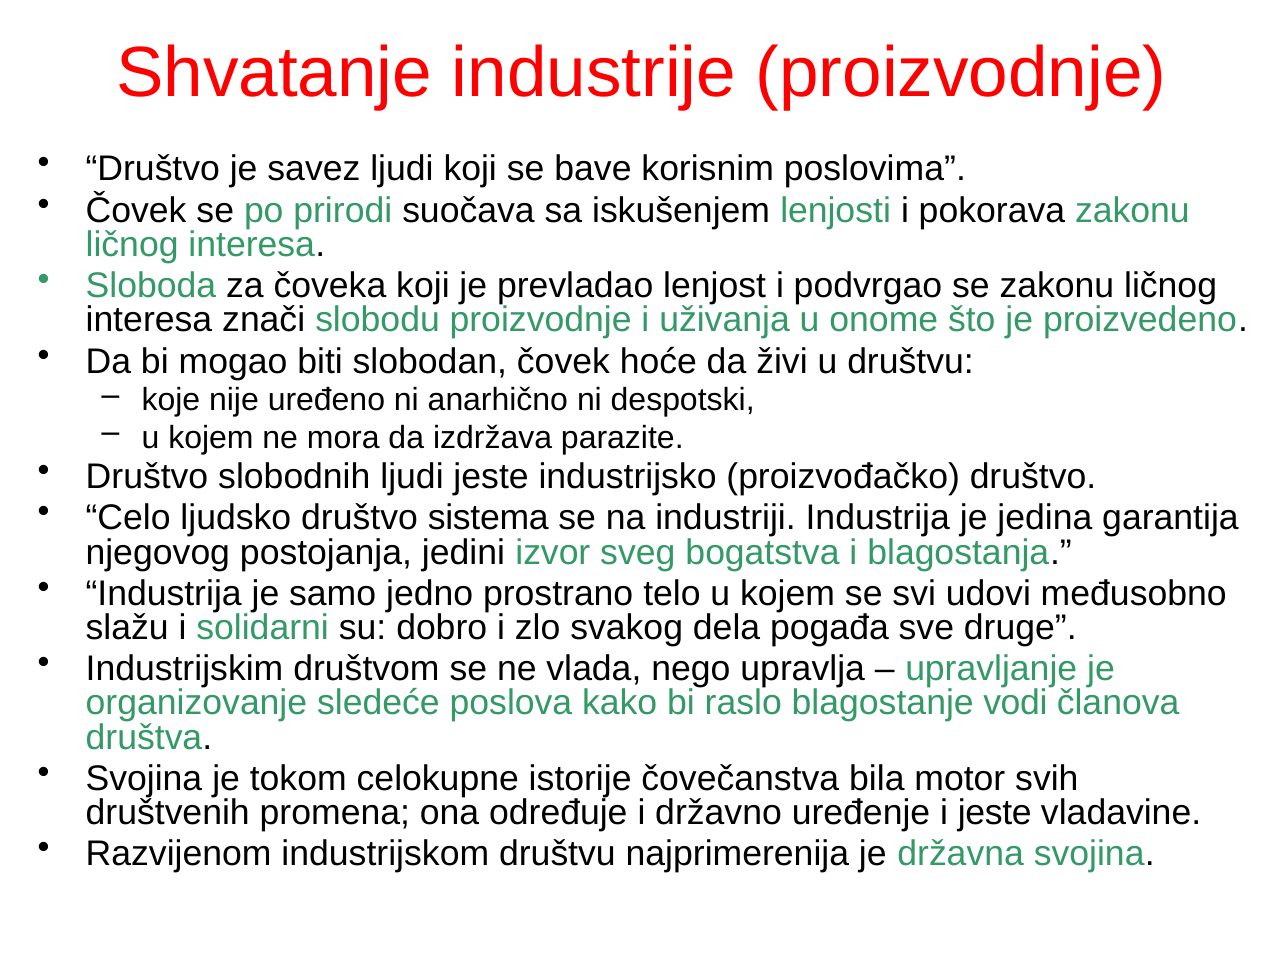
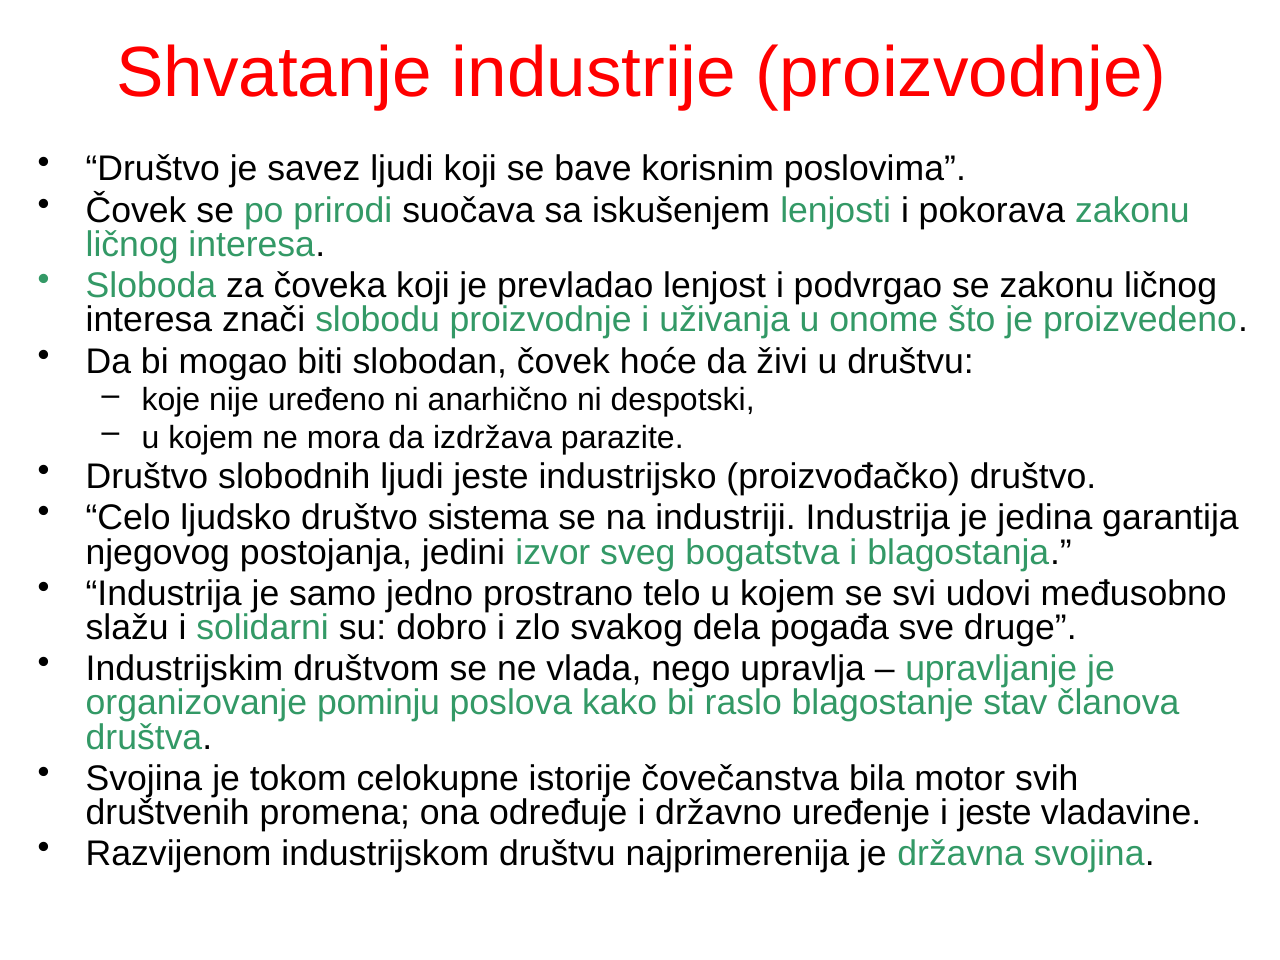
sledeće: sledeće -> pominju
vodi: vodi -> stav
